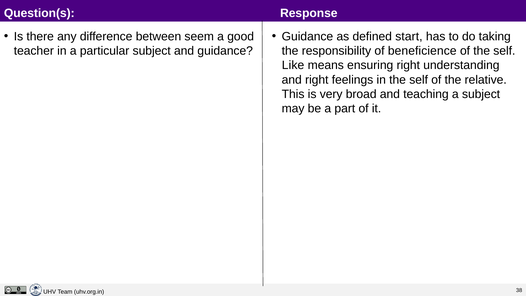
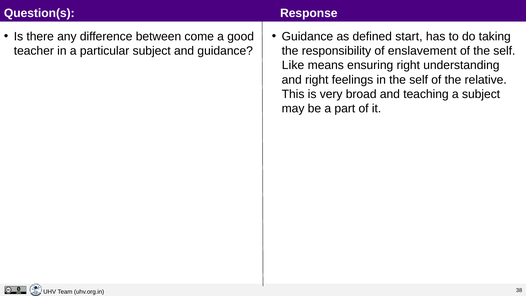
seem: seem -> come
beneficience: beneficience -> enslavement
